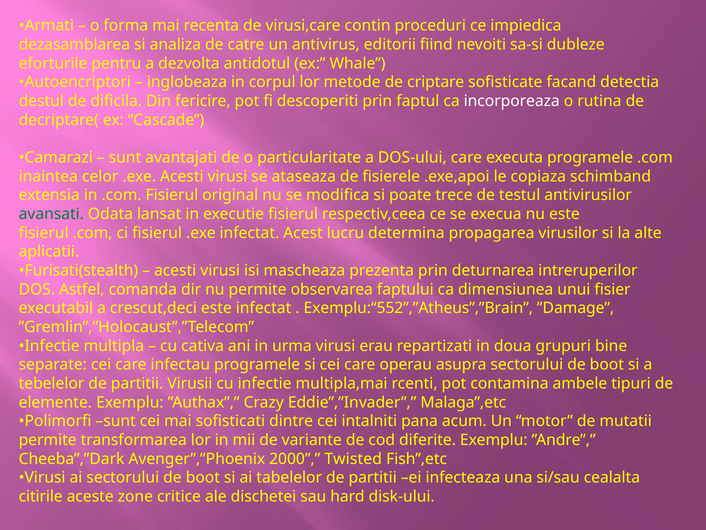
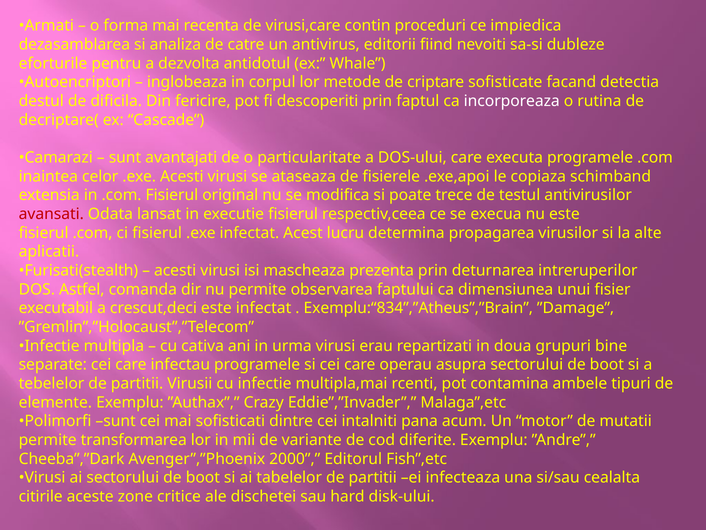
avansati colour: green -> red
Exemplu:“552”,”Atheus”,”Brain: Exemplu:“552”,”Atheus”,”Brain -> Exemplu:“834”,”Atheus”,”Brain
Twisted: Twisted -> Editorul
